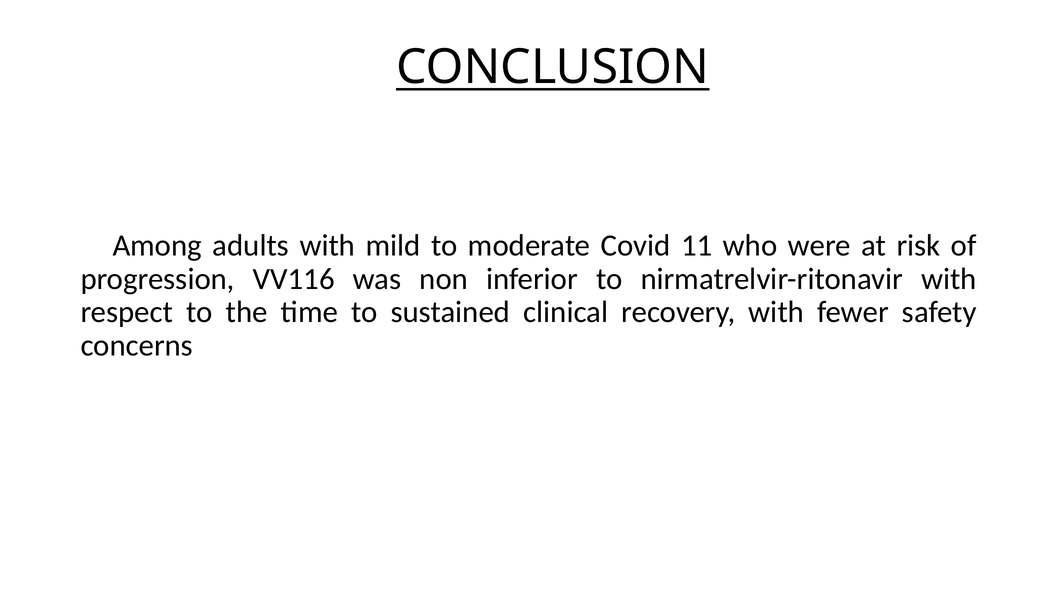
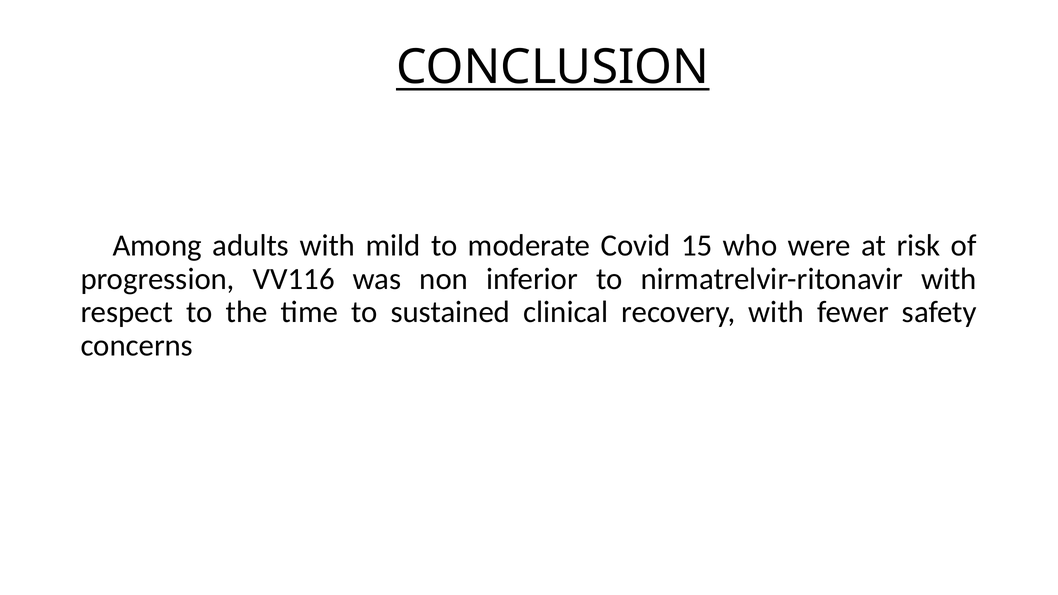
11: 11 -> 15
